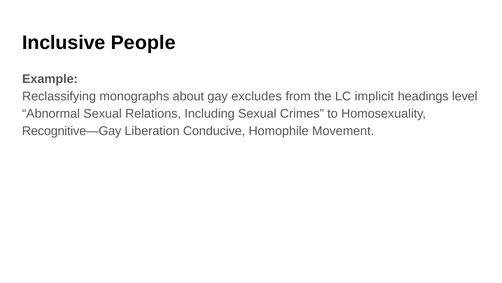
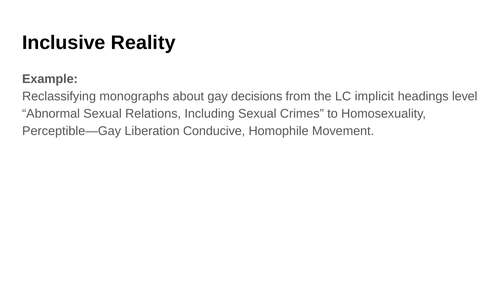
People: People -> Reality
excludes: excludes -> decisions
Recognitive—Gay: Recognitive—Gay -> Perceptible—Gay
